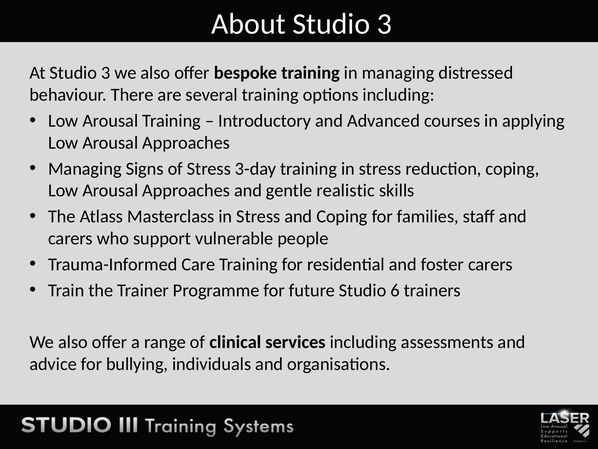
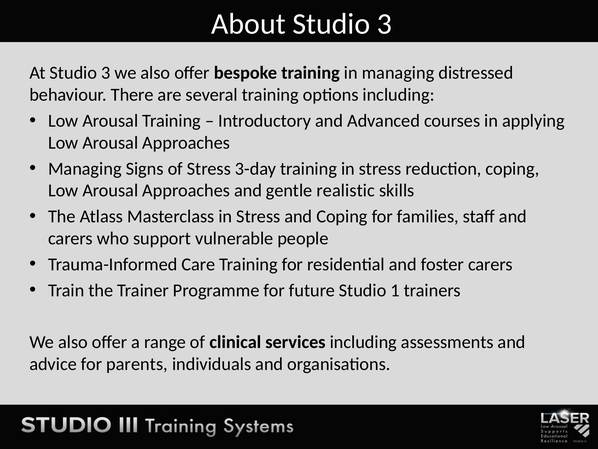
6: 6 -> 1
bullying: bullying -> parents
